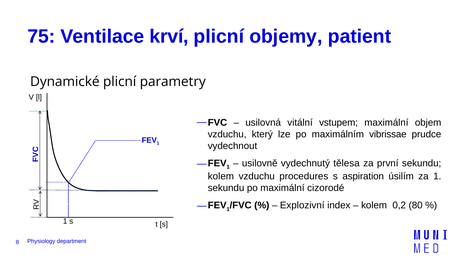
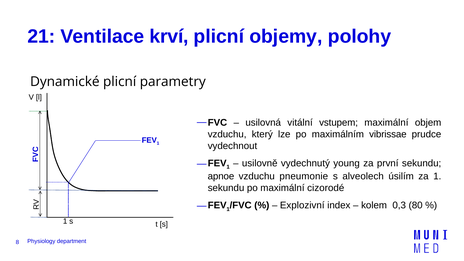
75: 75 -> 21
patient: patient -> polohy
tělesa: tělesa -> young
kolem at (221, 176): kolem -> apnoe
procedures: procedures -> pneumonie
aspiration: aspiration -> alveolech
0,2: 0,2 -> 0,3
